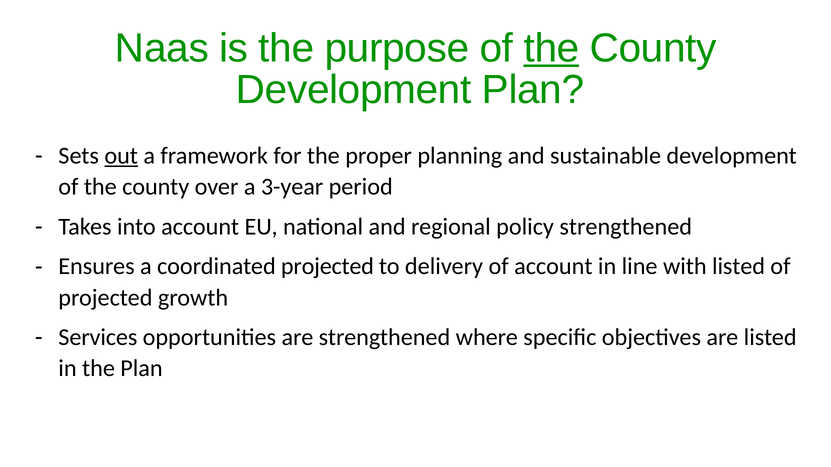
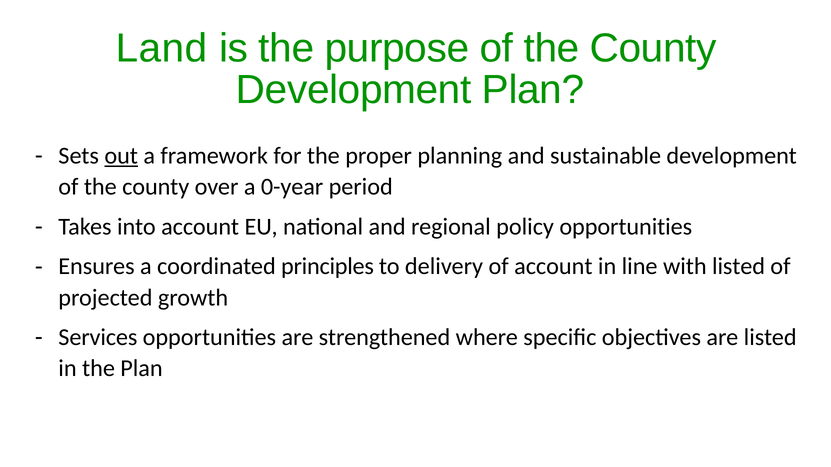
Naas: Naas -> Land
the at (552, 48) underline: present -> none
3-year: 3-year -> 0-year
policy strengthened: strengthened -> opportunities
coordinated projected: projected -> principles
